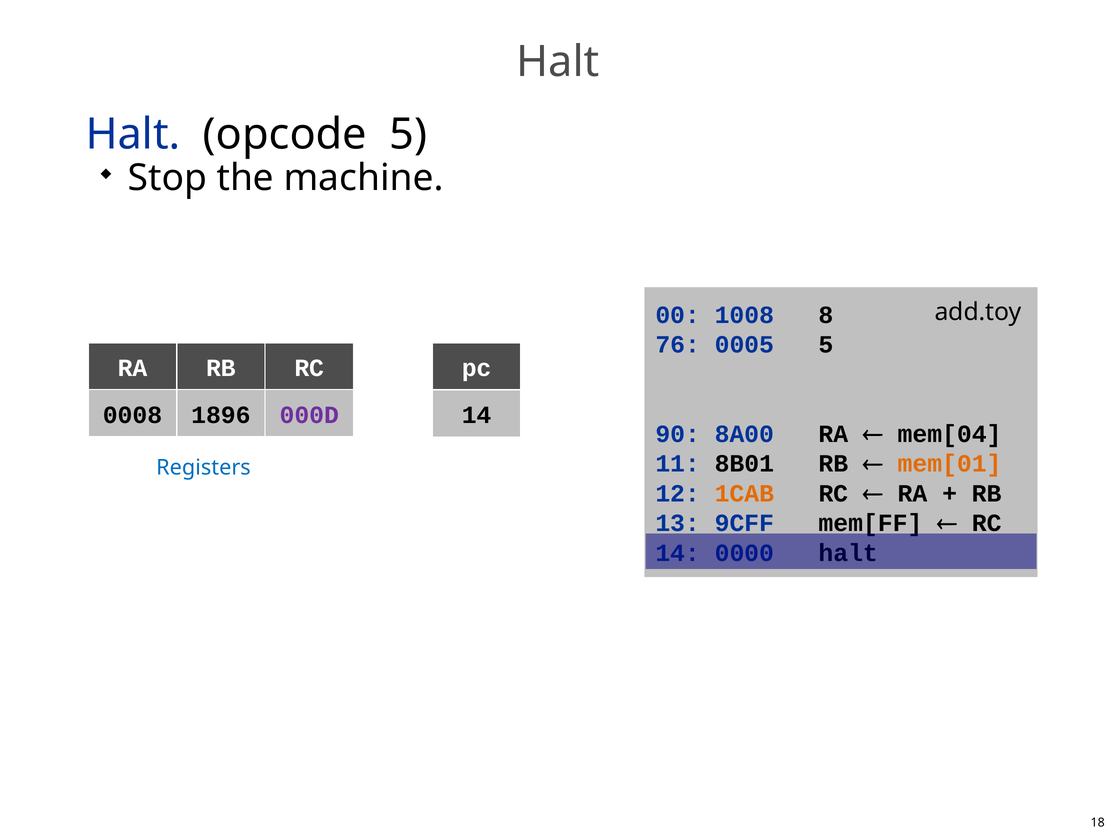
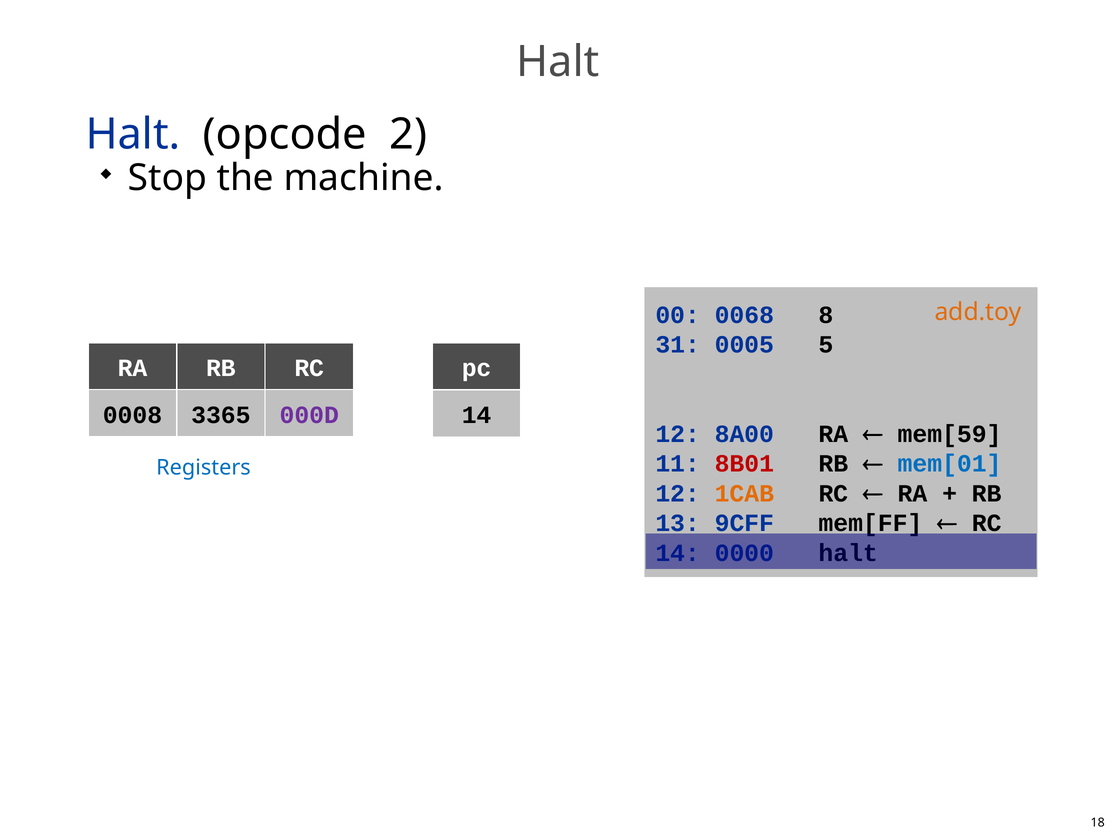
opcode 5: 5 -> 2
add.toy colour: black -> orange
1008: 1008 -> 0068
76: 76 -> 31
1896: 1896 -> 3365
90 at (678, 434): 90 -> 12
mem[04: mem[04 -> mem[59
8B01 colour: black -> red
mem[01 colour: orange -> blue
